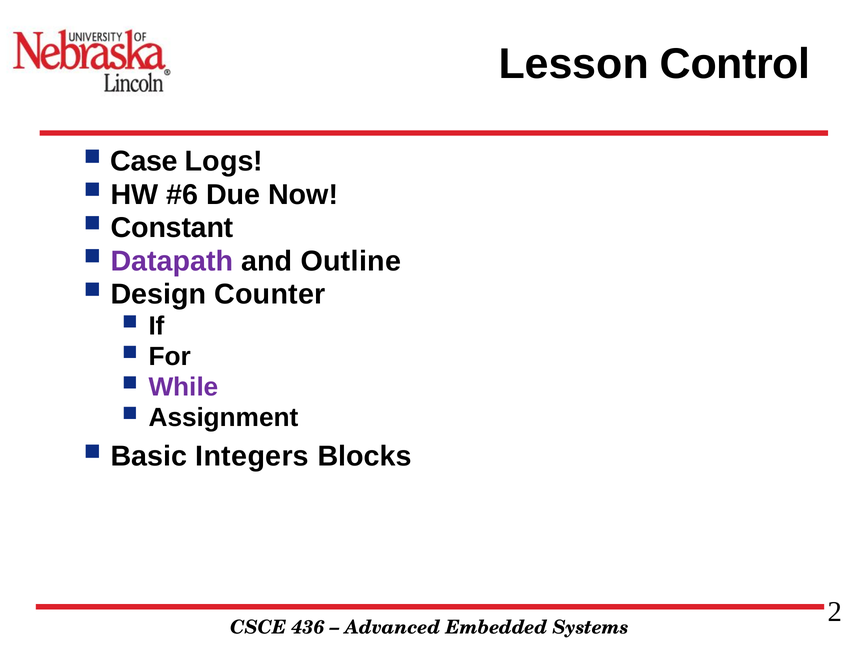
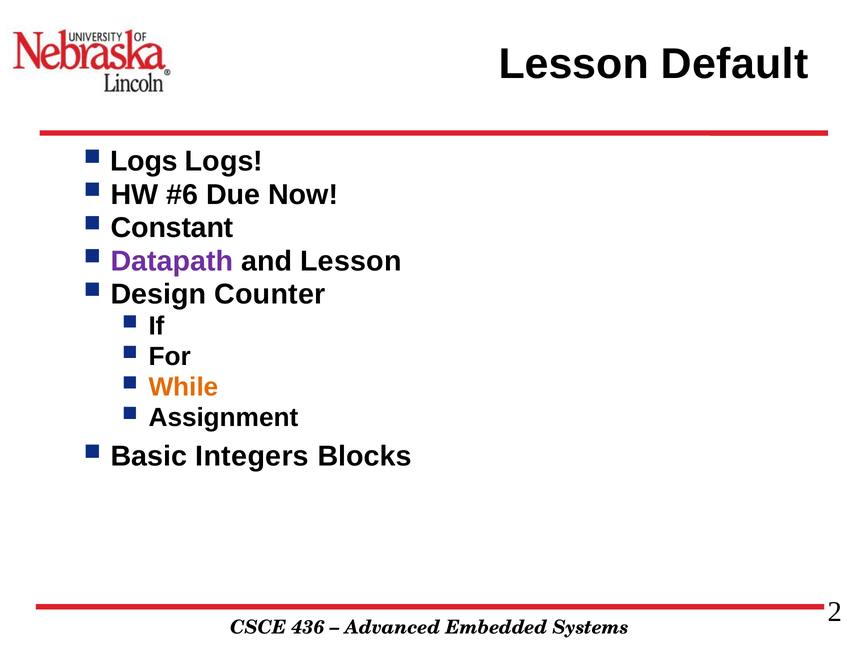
Control: Control -> Default
Case at (144, 161): Case -> Logs
and Outline: Outline -> Lesson
While colour: purple -> orange
